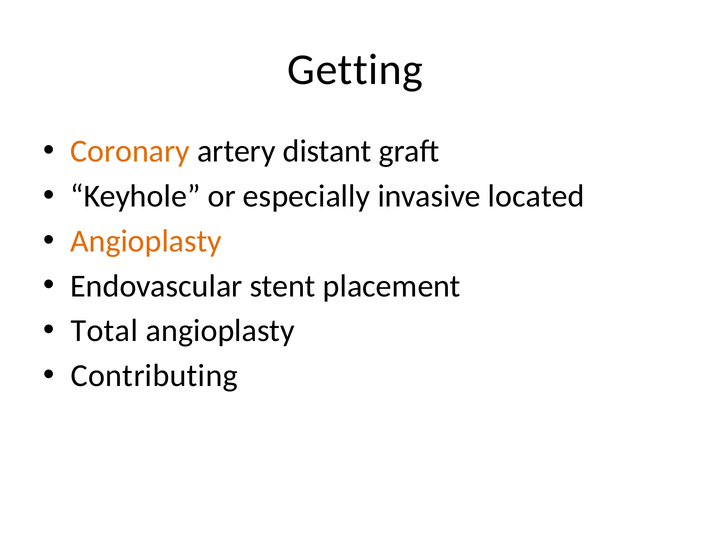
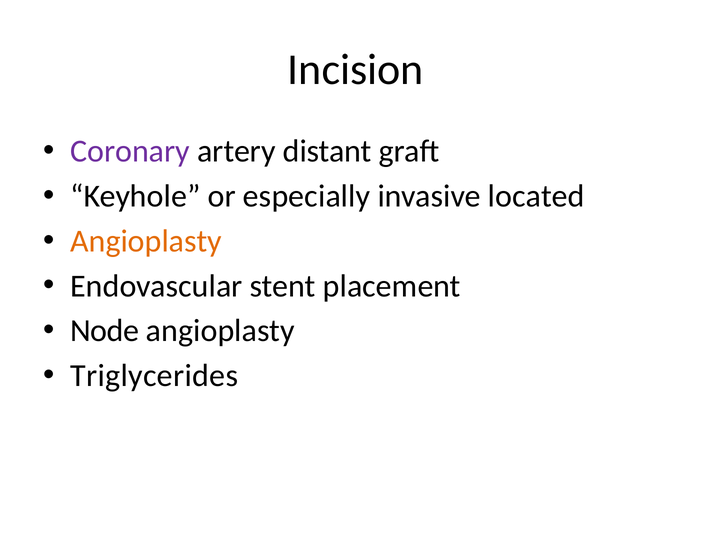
Getting: Getting -> Incision
Coronary colour: orange -> purple
Total: Total -> Node
Contributing: Contributing -> Triglycerides
